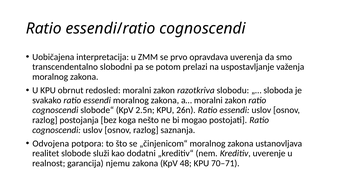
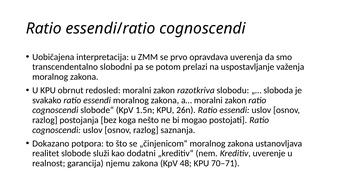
2.5n: 2.5n -> 1.5n
Odvojena: Odvojena -> Dokazano
